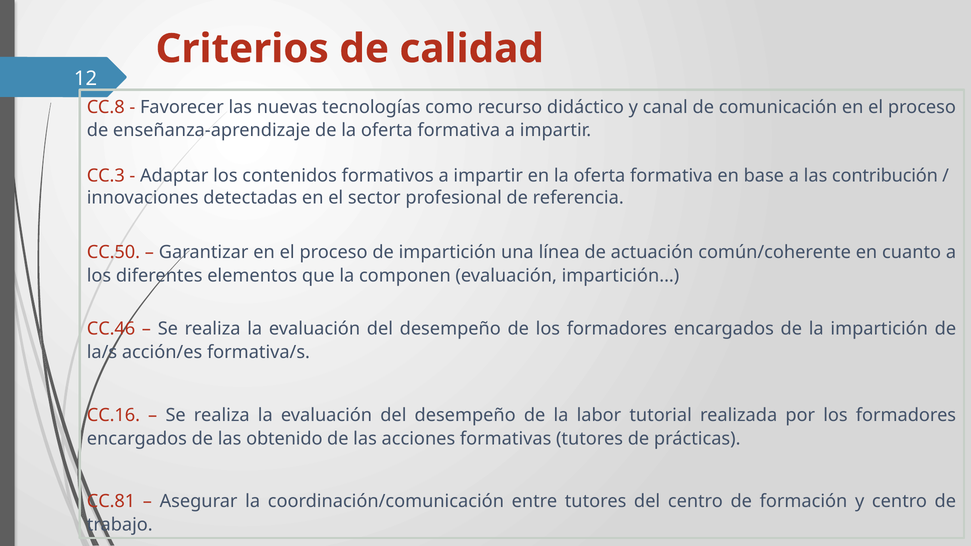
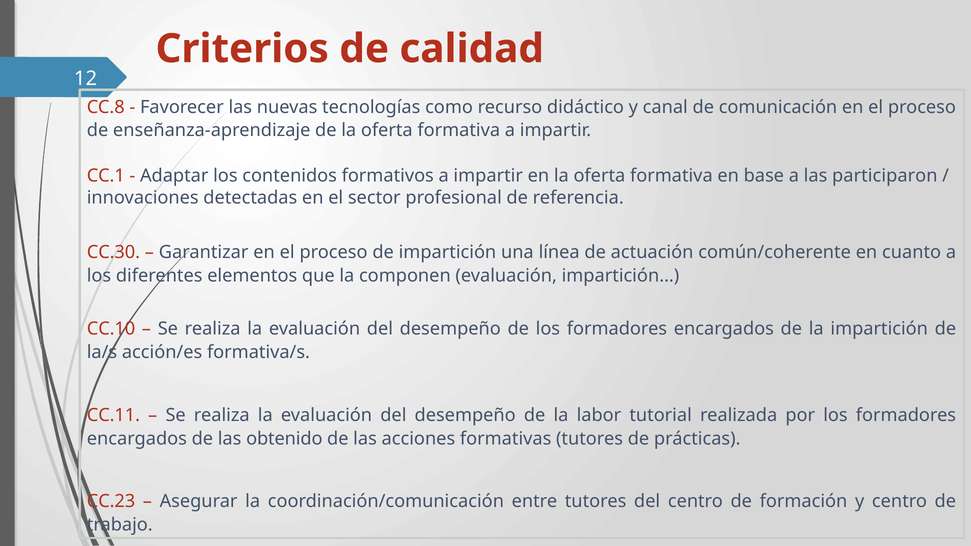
CC.3: CC.3 -> CC.1
contribución: contribución -> participaron
CC.50: CC.50 -> CC.30
CC.46: CC.46 -> CC.10
CC.16: CC.16 -> CC.11
CC.81: CC.81 -> CC.23
